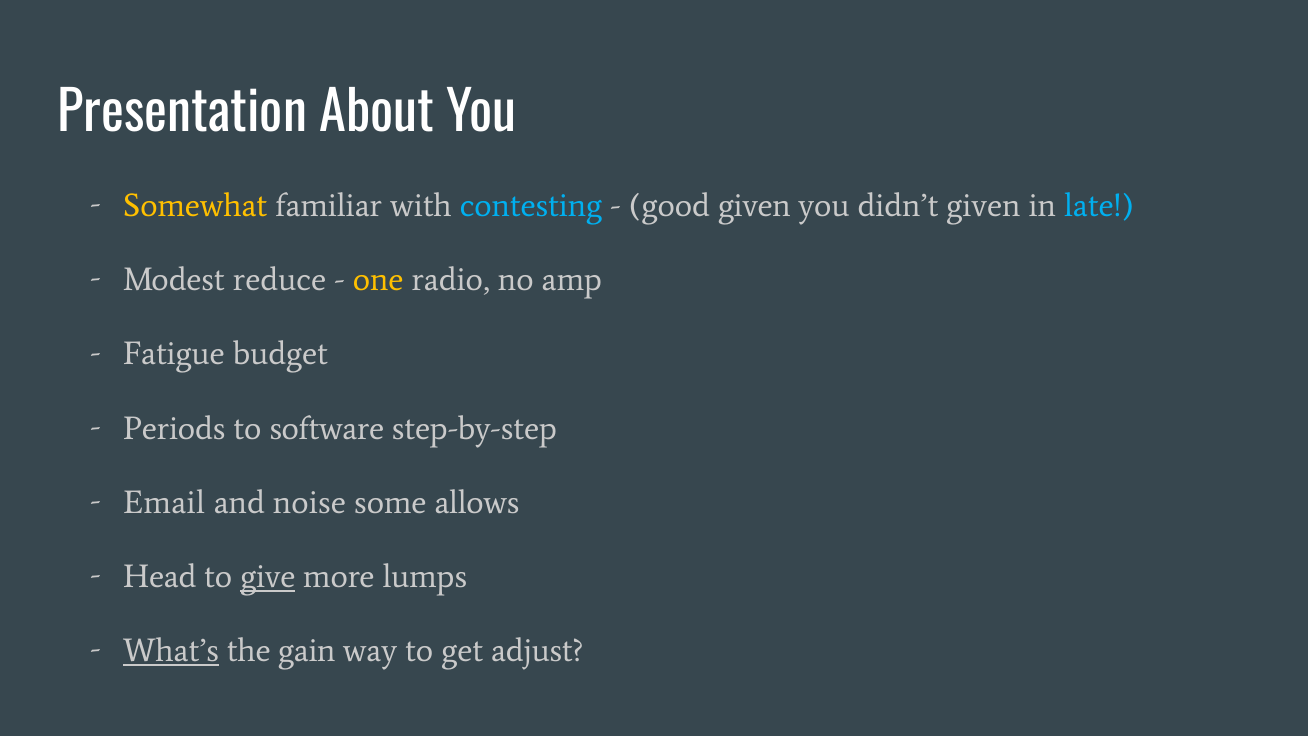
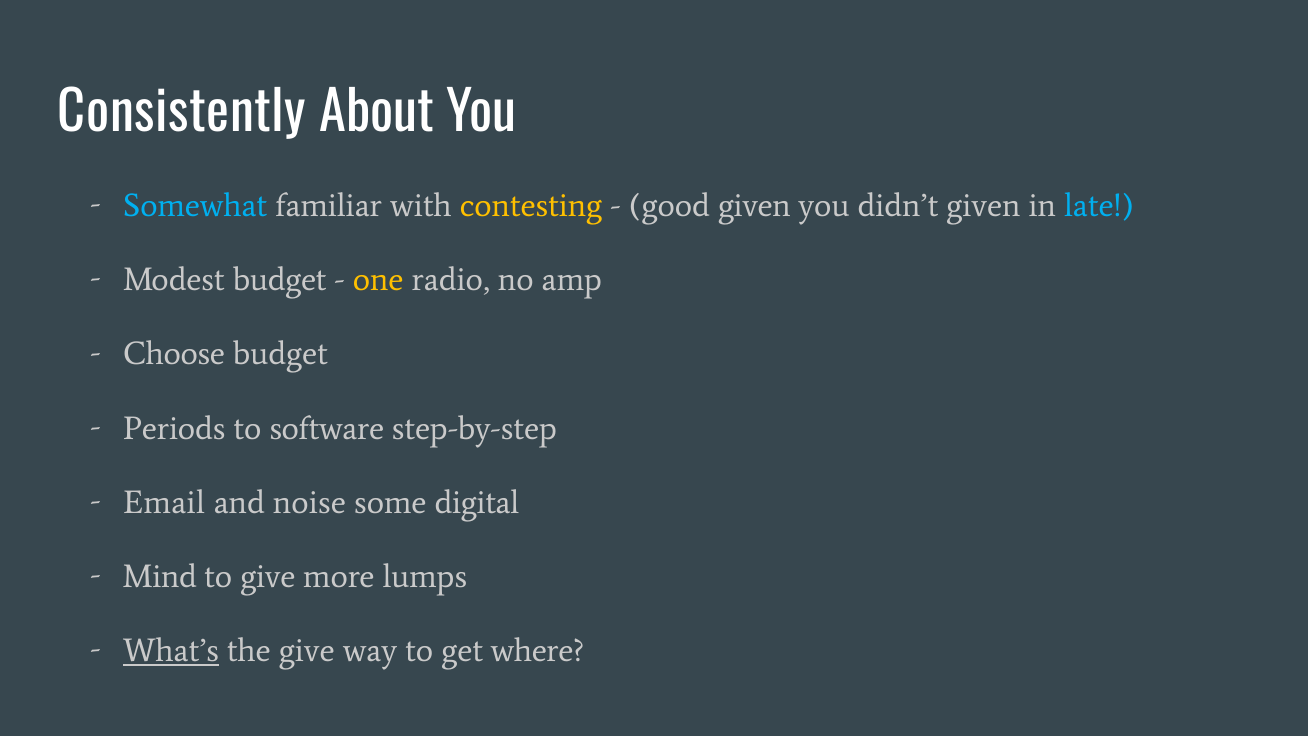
Presentation: Presentation -> Consistently
Somewhat colour: yellow -> light blue
contesting colour: light blue -> yellow
Modest reduce: reduce -> budget
Fatigue: Fatigue -> Choose
allows: allows -> digital
Head: Head -> Mind
give at (268, 576) underline: present -> none
the gain: gain -> give
adjust: adjust -> where
